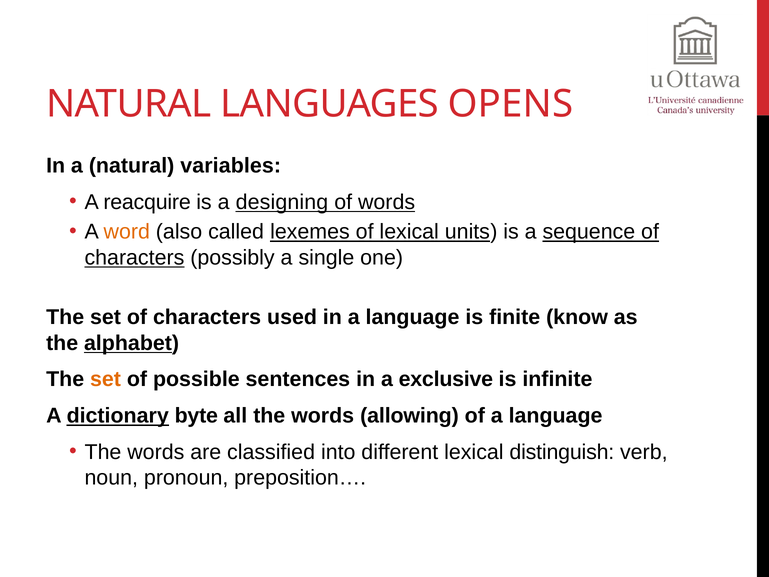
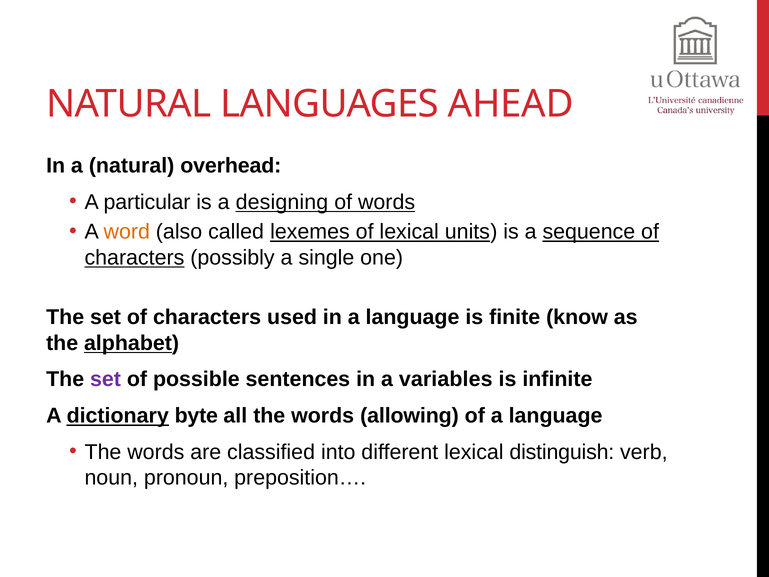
OPENS: OPENS -> AHEAD
variables: variables -> overhead
reacquire: reacquire -> particular
set at (105, 379) colour: orange -> purple
exclusive: exclusive -> variables
